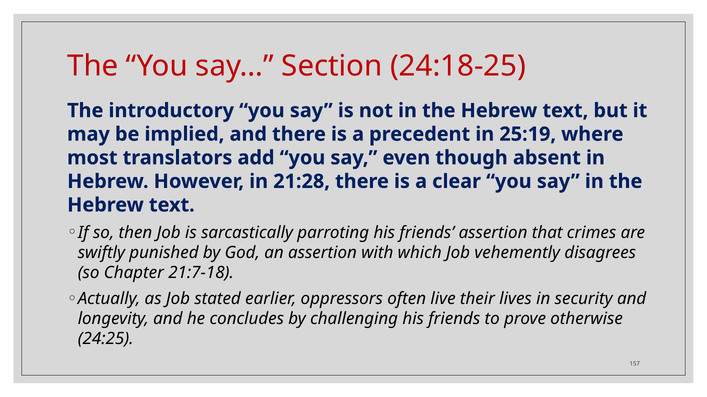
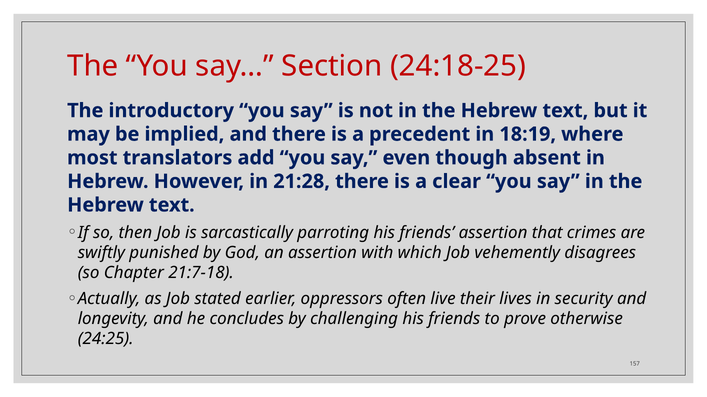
25:19: 25:19 -> 18:19
